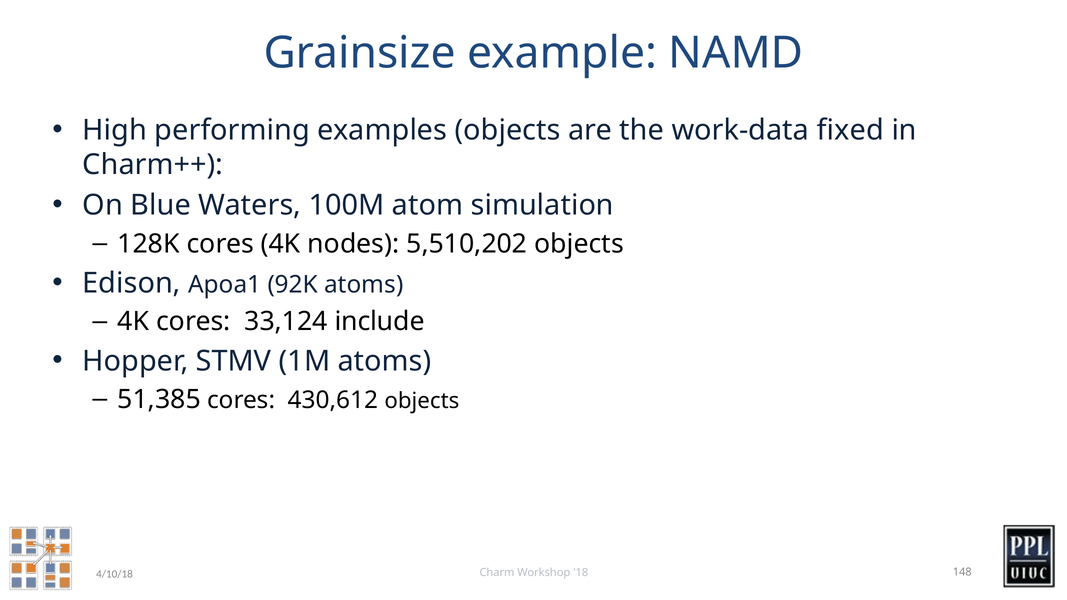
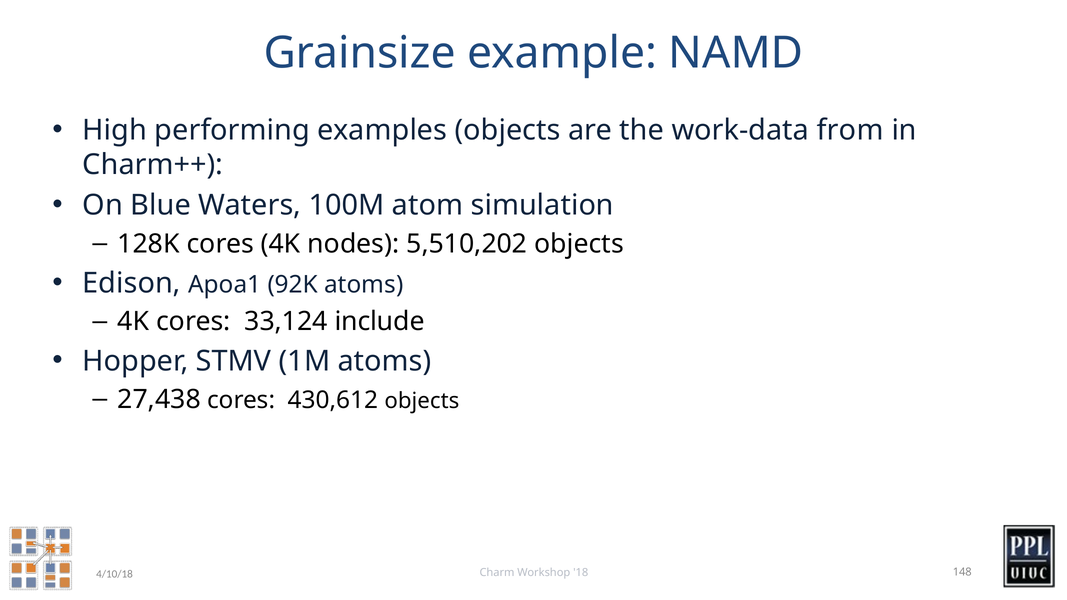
fixed: fixed -> from
51,385: 51,385 -> 27,438
